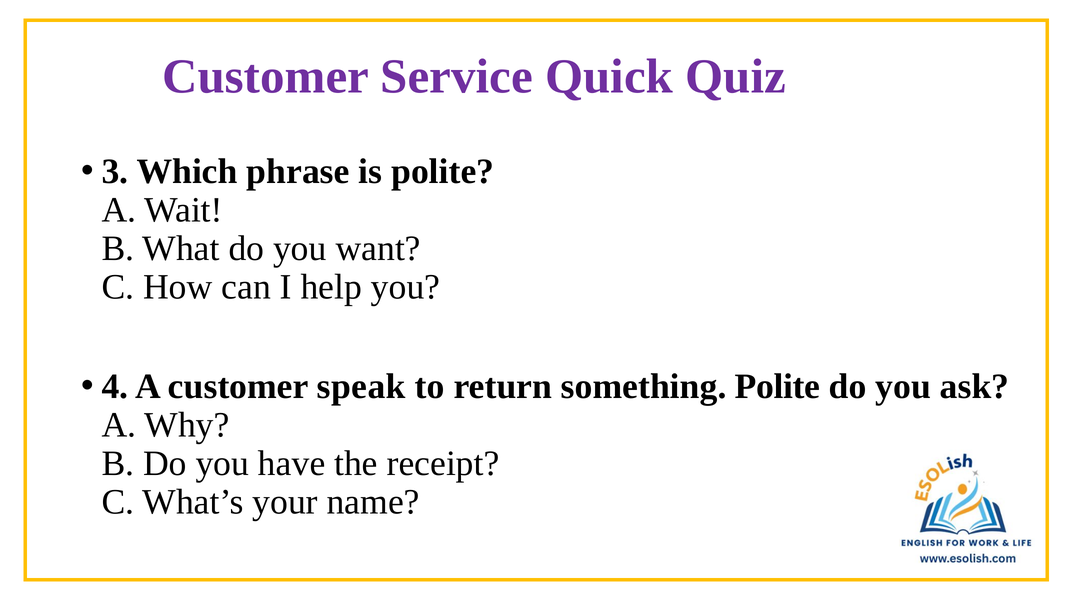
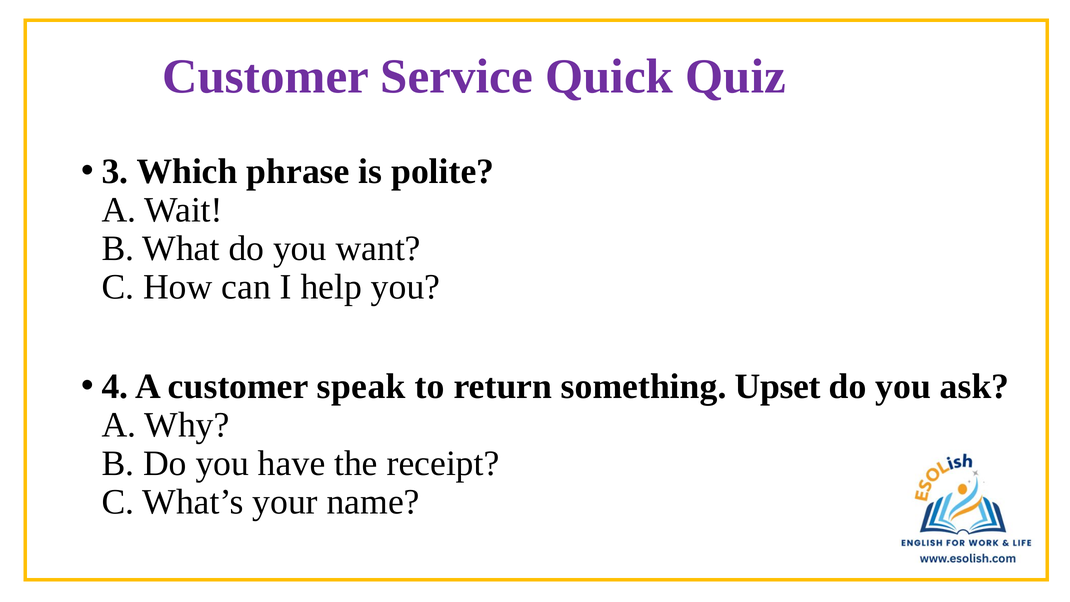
something Polite: Polite -> Upset
